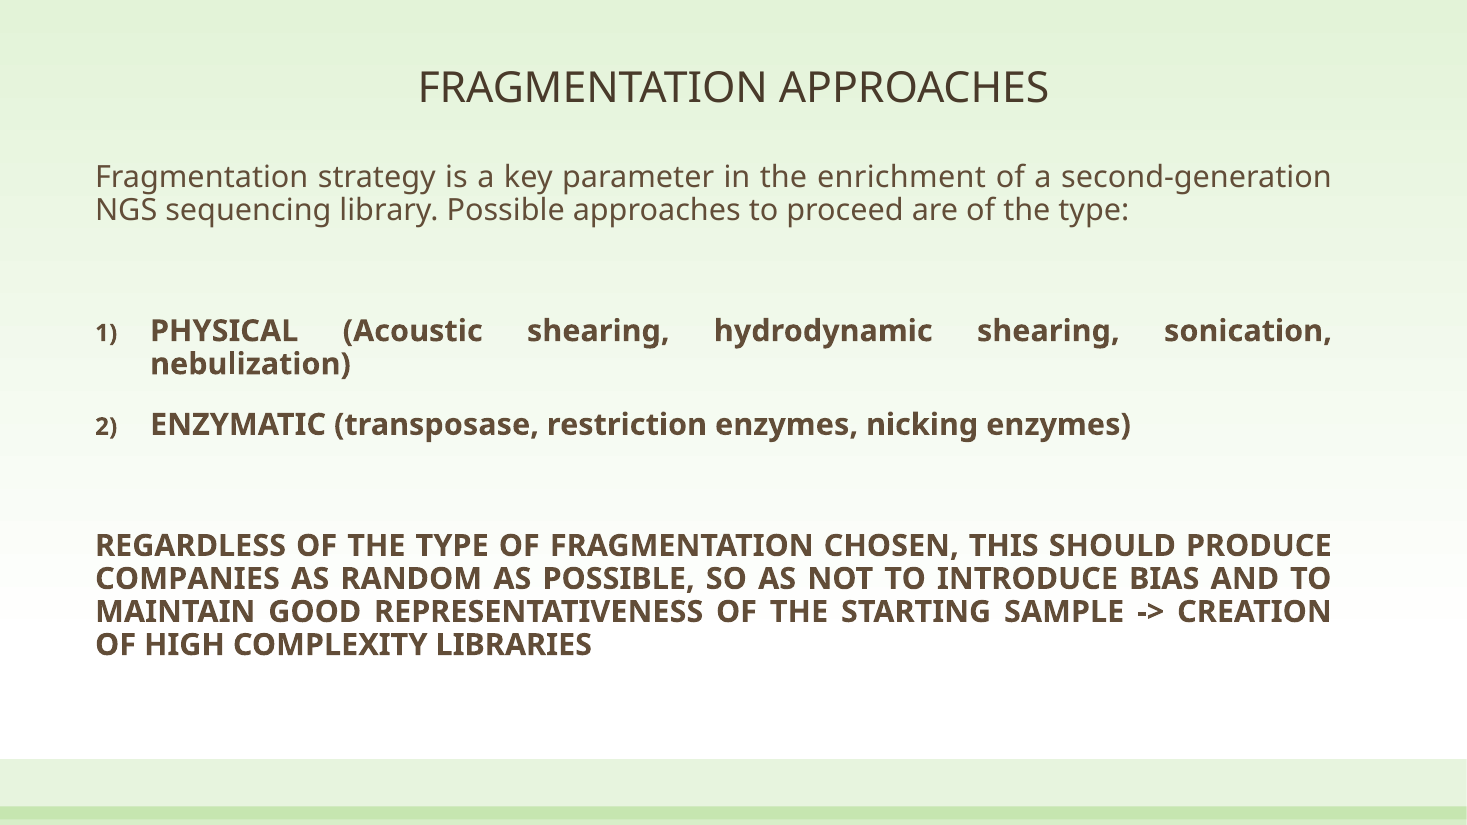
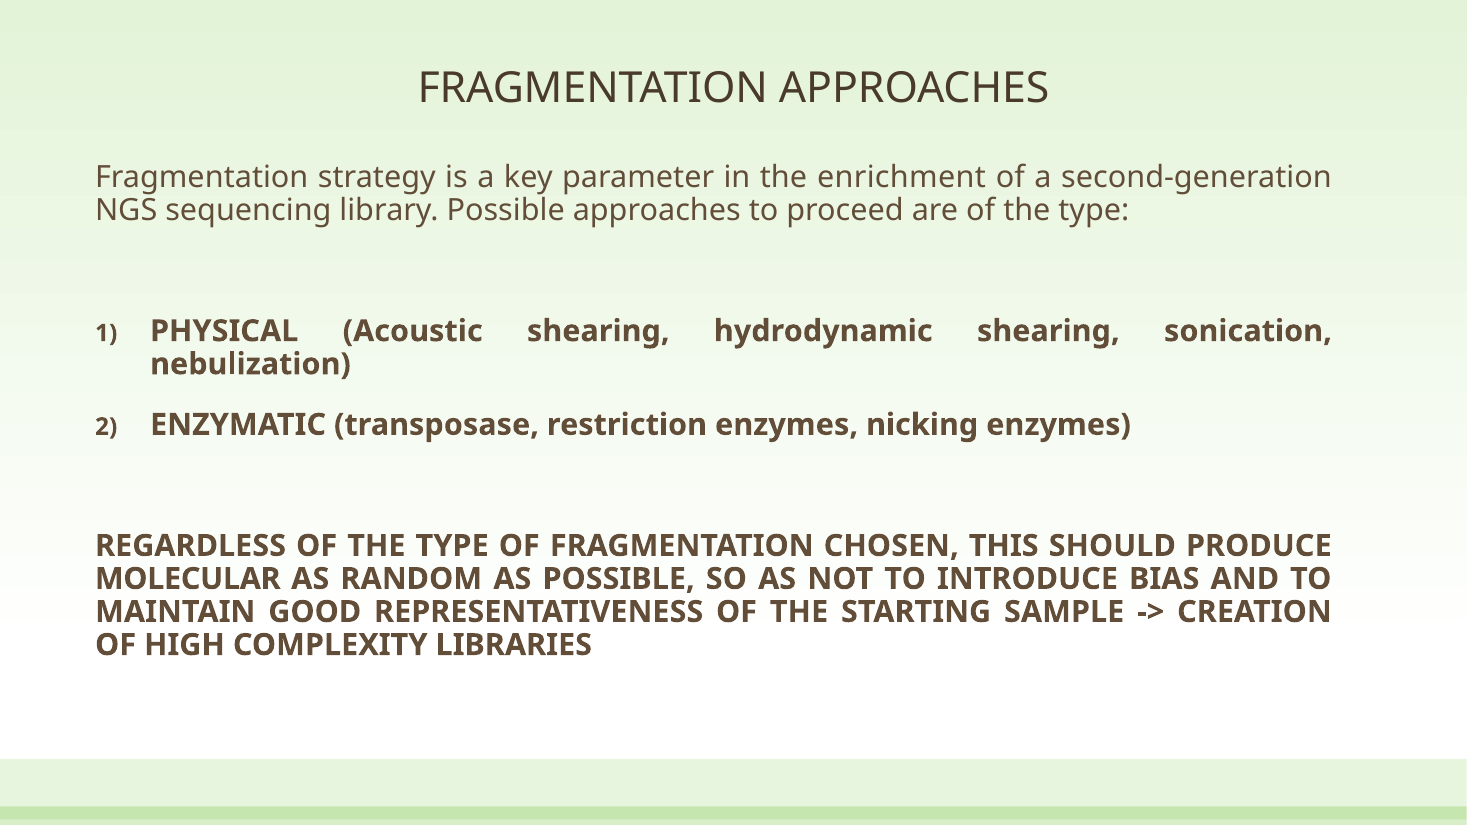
COMPANIES: COMPANIES -> MOLECULAR
